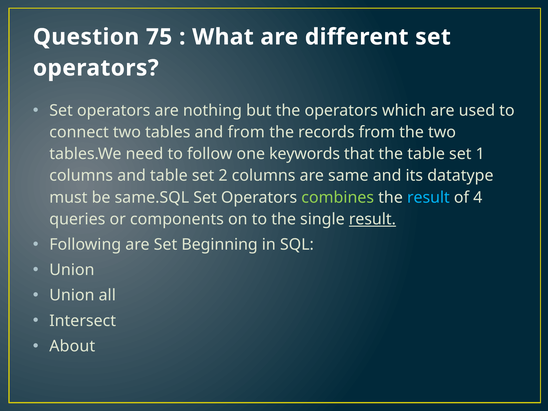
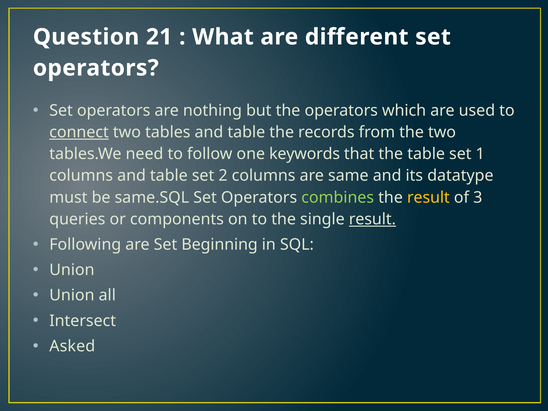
75: 75 -> 21
connect underline: none -> present
tables and from: from -> table
result at (428, 197) colour: light blue -> yellow
4: 4 -> 3
About: About -> Asked
